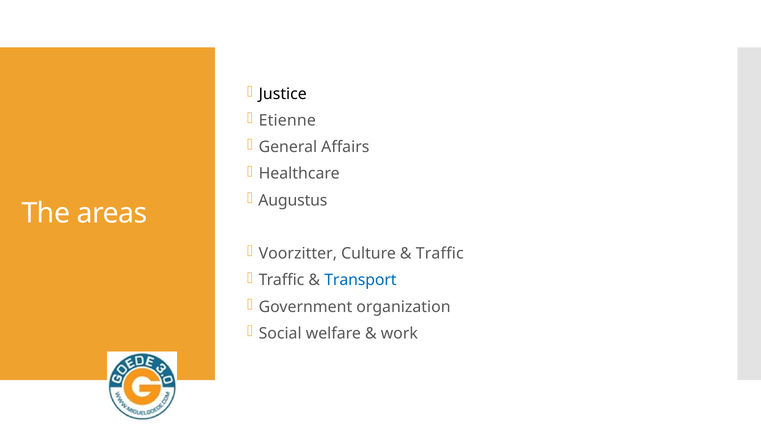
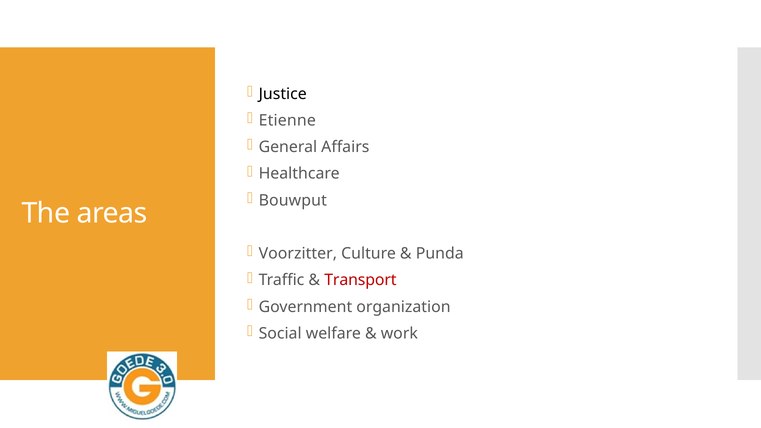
Augustus: Augustus -> Bouwput
Traffic at (440, 254): Traffic -> Punda
Transport colour: blue -> red
